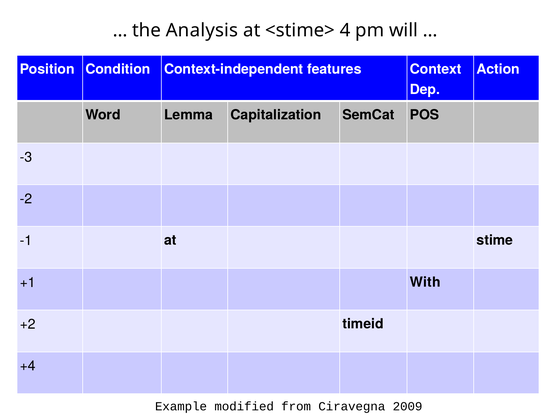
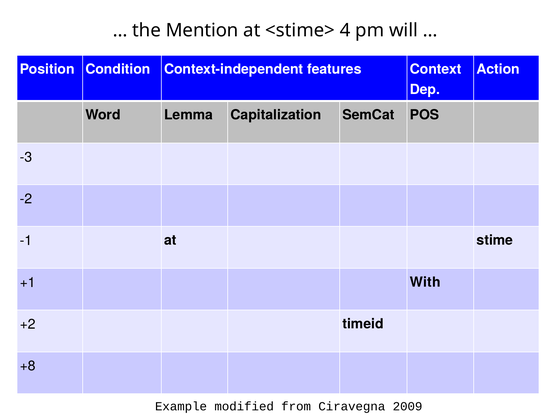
Analysis: Analysis -> Mention
+4: +4 -> +8
